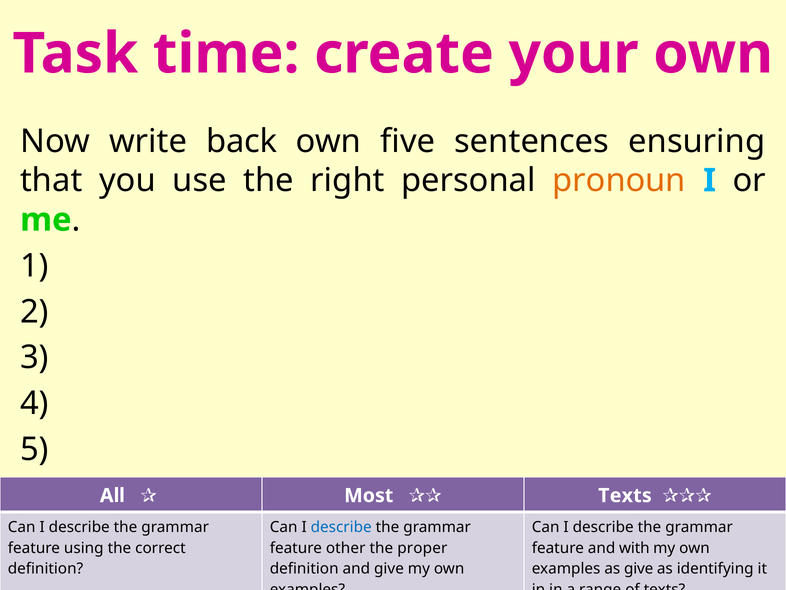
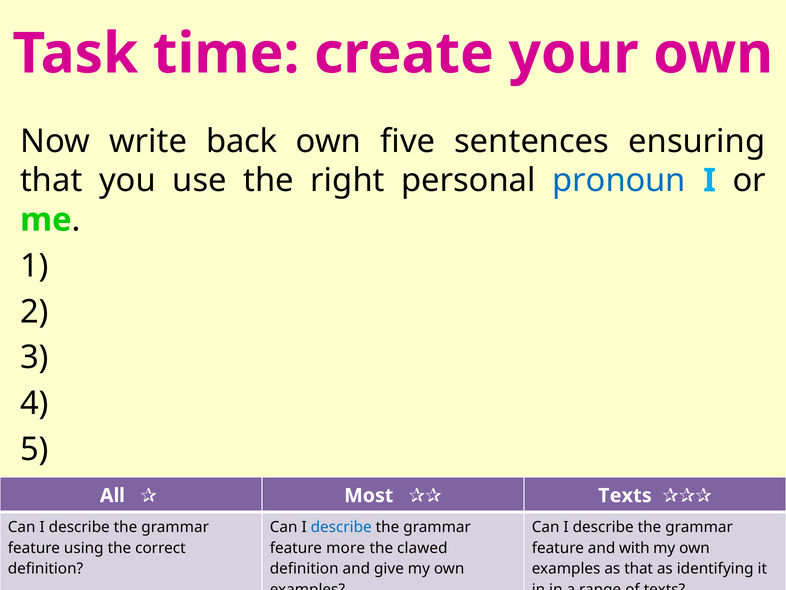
pronoun colour: orange -> blue
other: other -> more
proper: proper -> clawed
as give: give -> that
